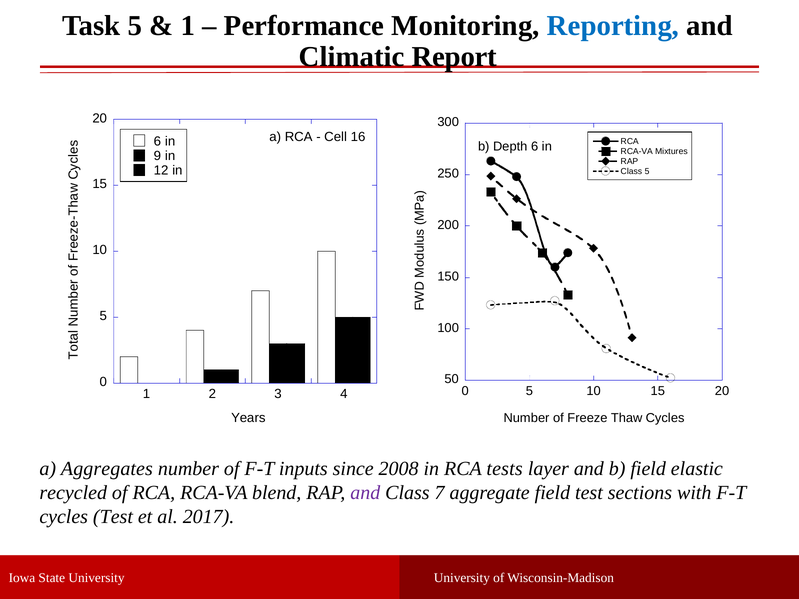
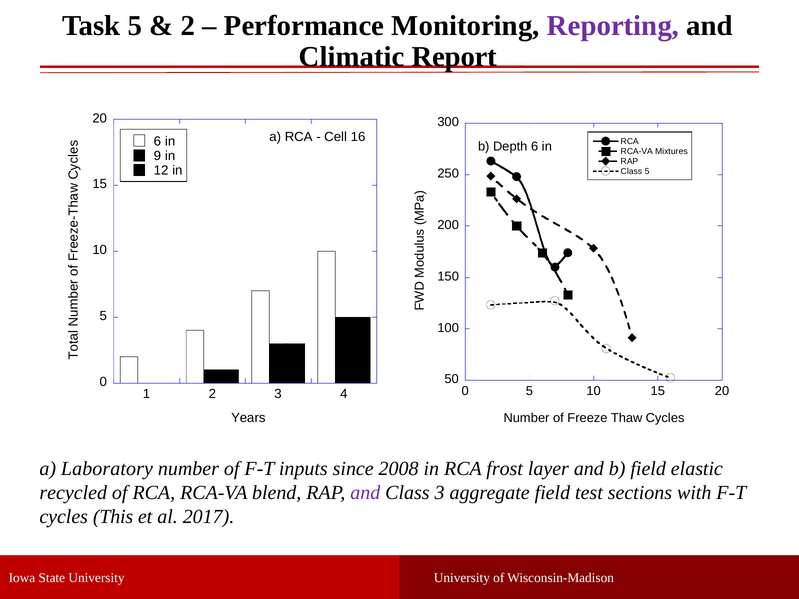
1 at (188, 26): 1 -> 2
Reporting colour: blue -> purple
Aggregates: Aggregates -> Laboratory
tests: tests -> frost
Class 7: 7 -> 3
cycles Test: Test -> This
